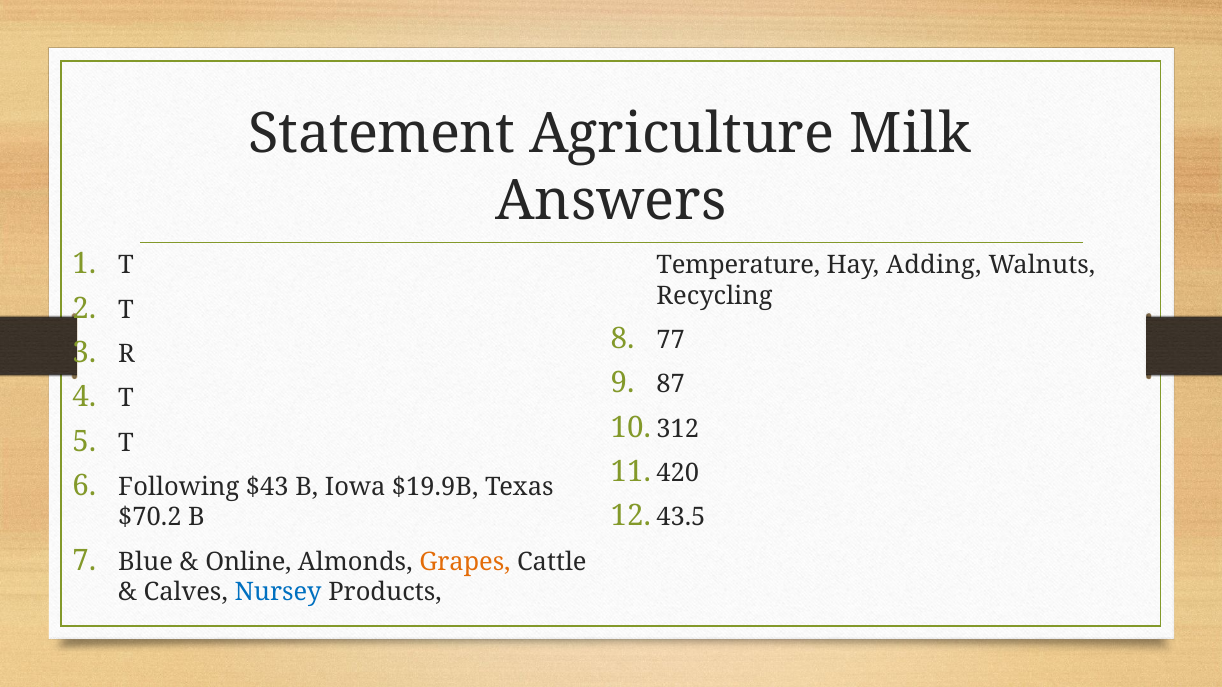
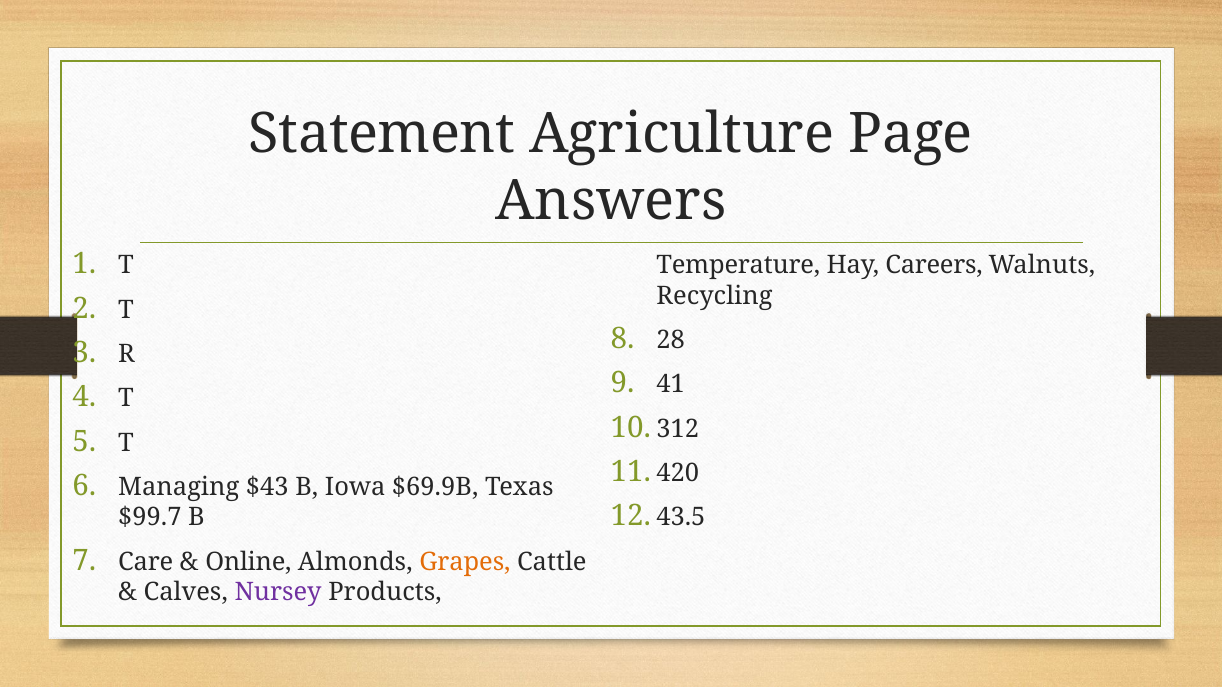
Milk: Milk -> Page
Adding: Adding -> Careers
77: 77 -> 28
87: 87 -> 41
Following: Following -> Managing
$19.9B: $19.9B -> $69.9B
$70.2: $70.2 -> $99.7
Blue: Blue -> Care
Nursey colour: blue -> purple
